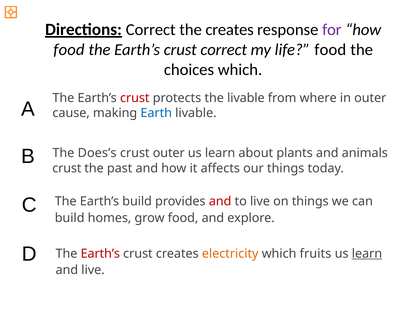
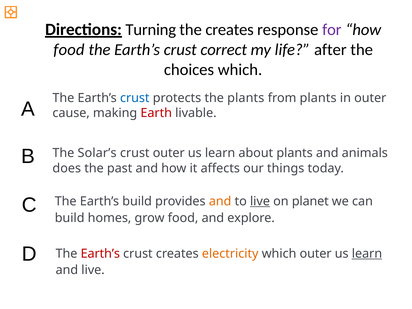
Directions Correct: Correct -> Turning
life food: food -> after
crust at (135, 98) colour: red -> blue
the livable: livable -> plants
from where: where -> plants
Earth colour: blue -> red
Does’s: Does’s -> Solar’s
crust at (67, 168): crust -> does
and at (220, 201) colour: red -> orange
live at (260, 201) underline: none -> present
on things: things -> planet
which fruits: fruits -> outer
